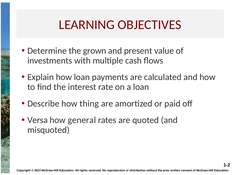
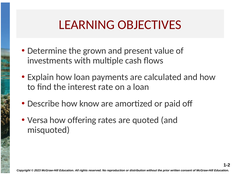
thing: thing -> know
general: general -> offering
